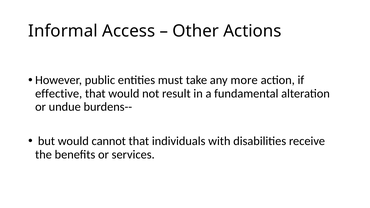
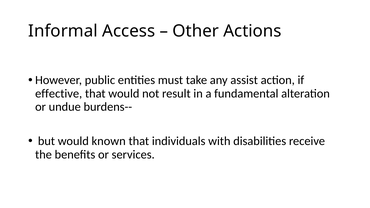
more: more -> assist
cannot: cannot -> known
